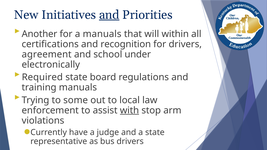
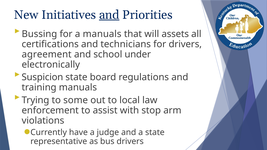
Another: Another -> Bussing
within: within -> assets
recognition: recognition -> technicians
Required: Required -> Suspicion
with underline: present -> none
